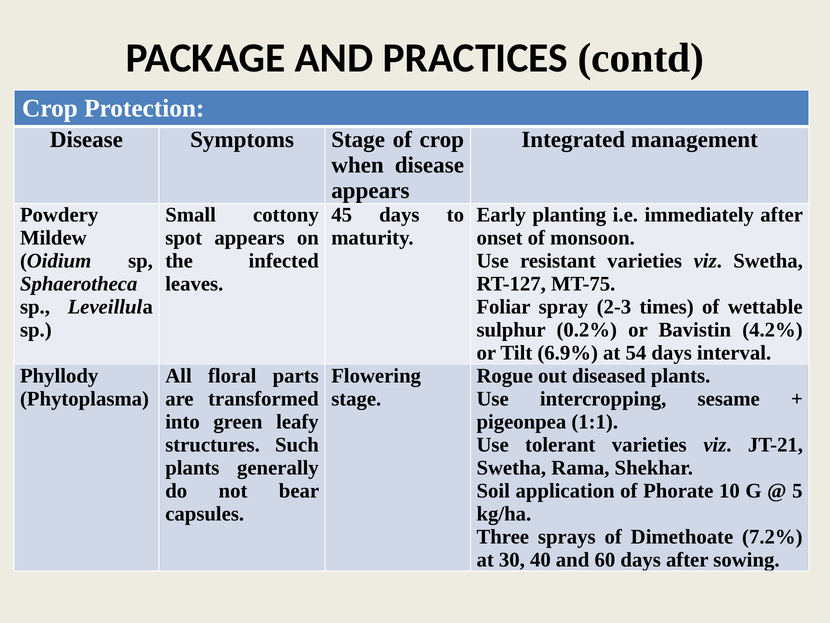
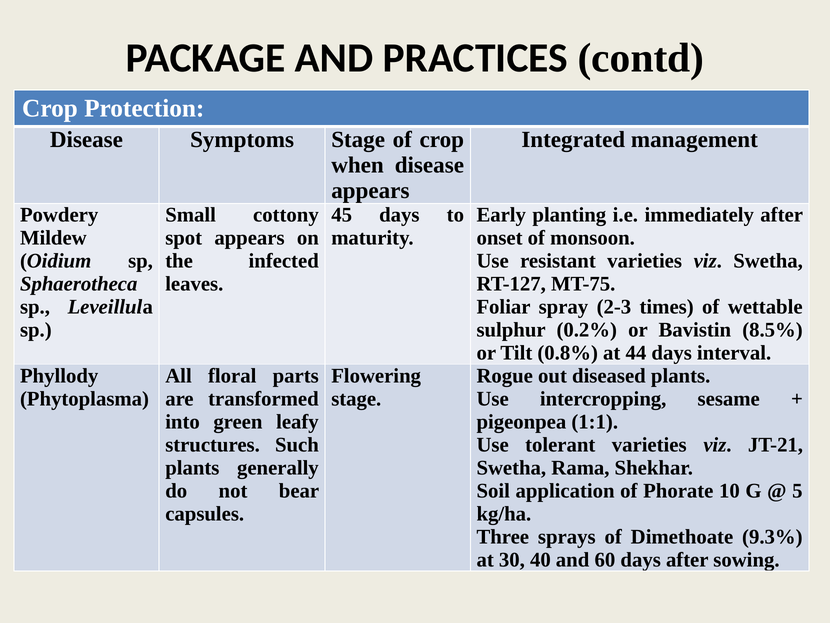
4.2%: 4.2% -> 8.5%
6.9%: 6.9% -> 0.8%
54: 54 -> 44
7.2%: 7.2% -> 9.3%
